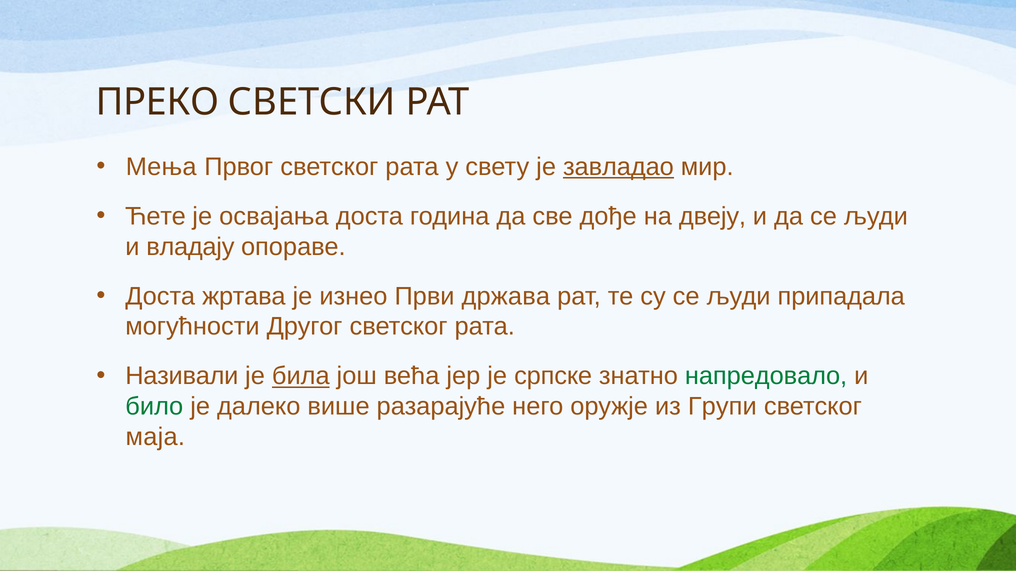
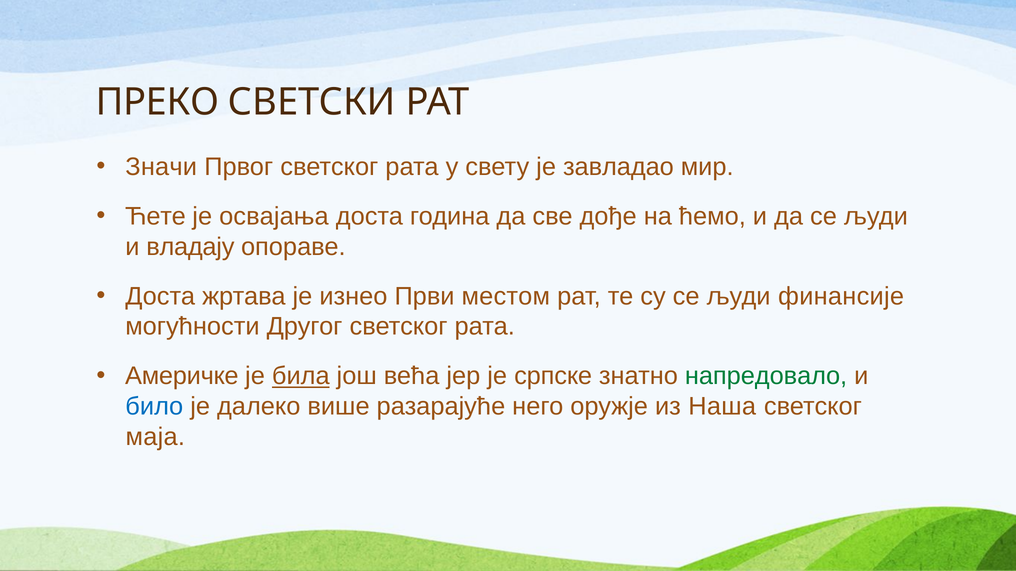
Мења: Мења -> Значи
завладао underline: present -> none
двеју: двеју -> ћемо
држава: држава -> местом
припадала: припадала -> финансије
Називали: Називали -> Америчке
било colour: green -> blue
Групи: Групи -> Наша
